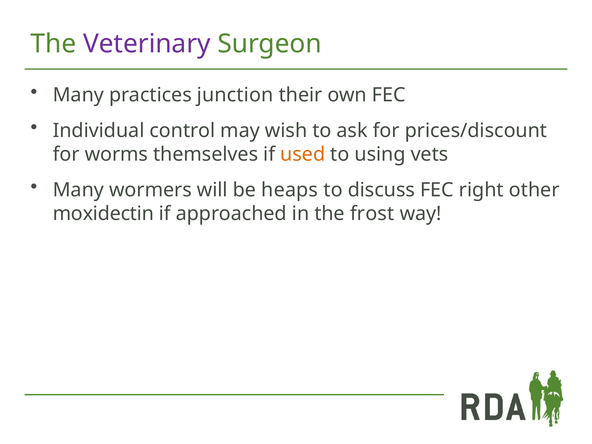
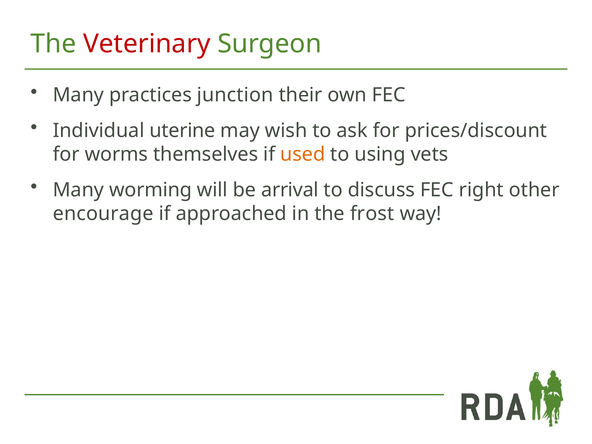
Veterinary colour: purple -> red
control: control -> uterine
wormers: wormers -> worming
heaps: heaps -> arrival
moxidectin: moxidectin -> encourage
